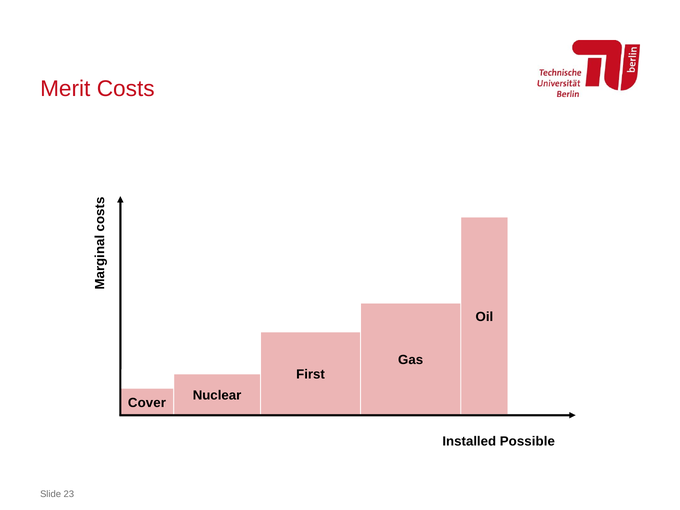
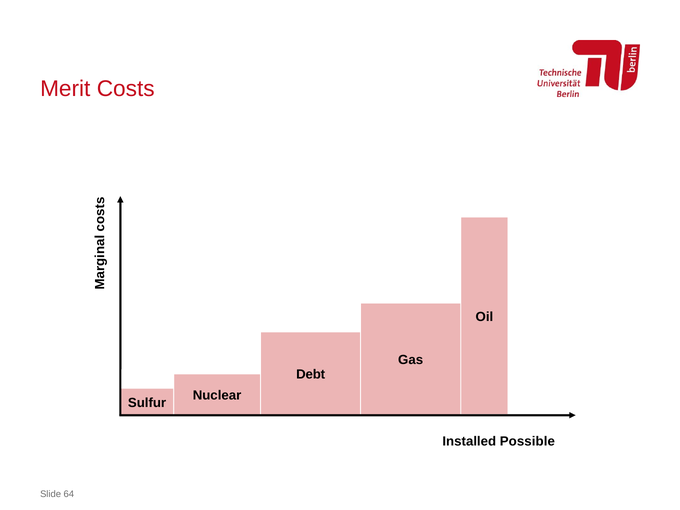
First: First -> Debt
Cover: Cover -> Sulfur
23: 23 -> 64
